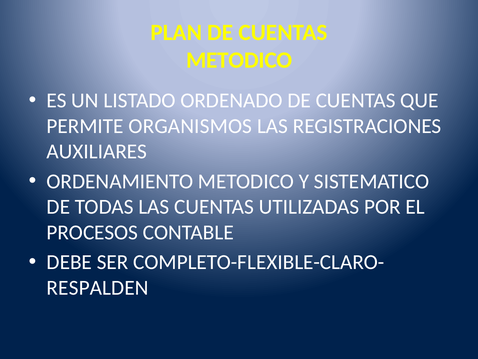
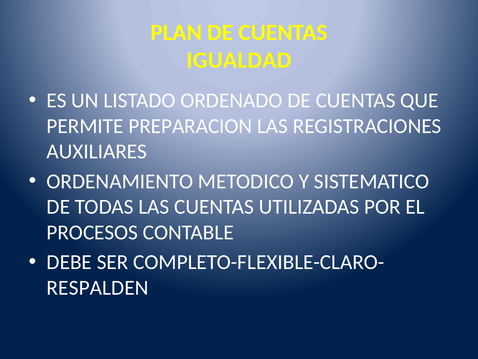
METODICO at (239, 60): METODICO -> IGUALDAD
ORGANISMOS: ORGANISMOS -> PREPARACION
